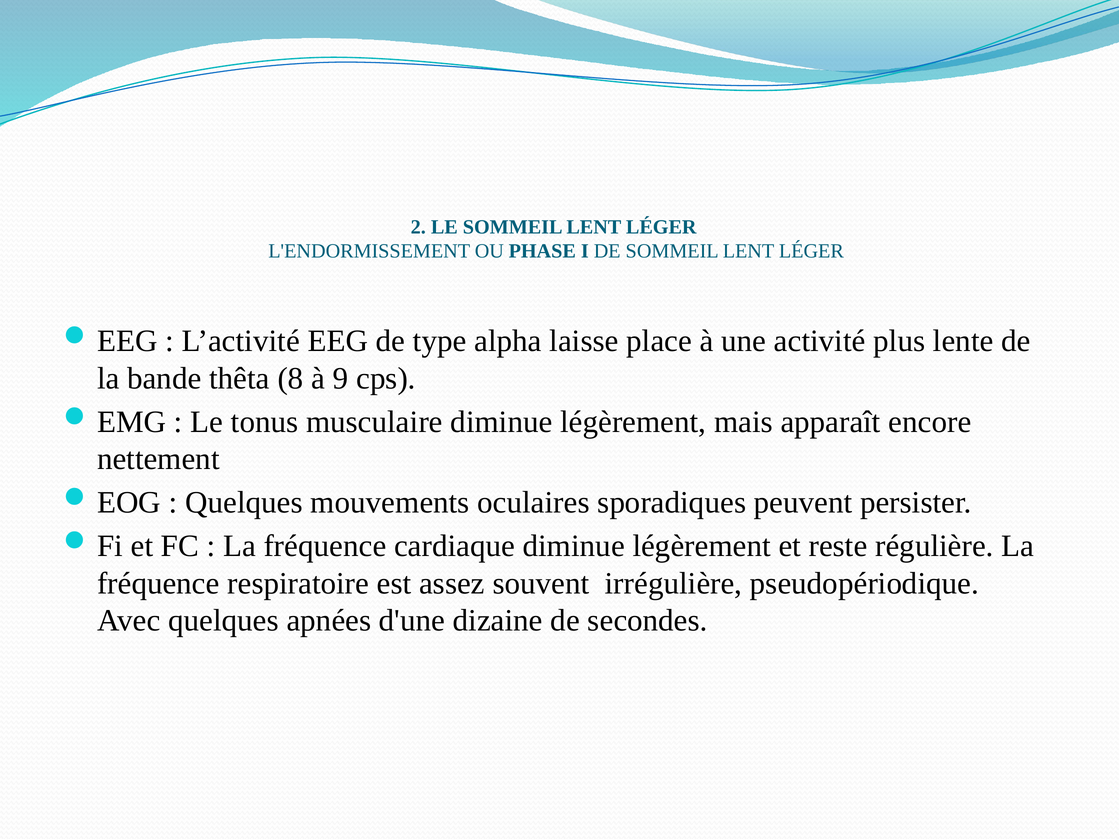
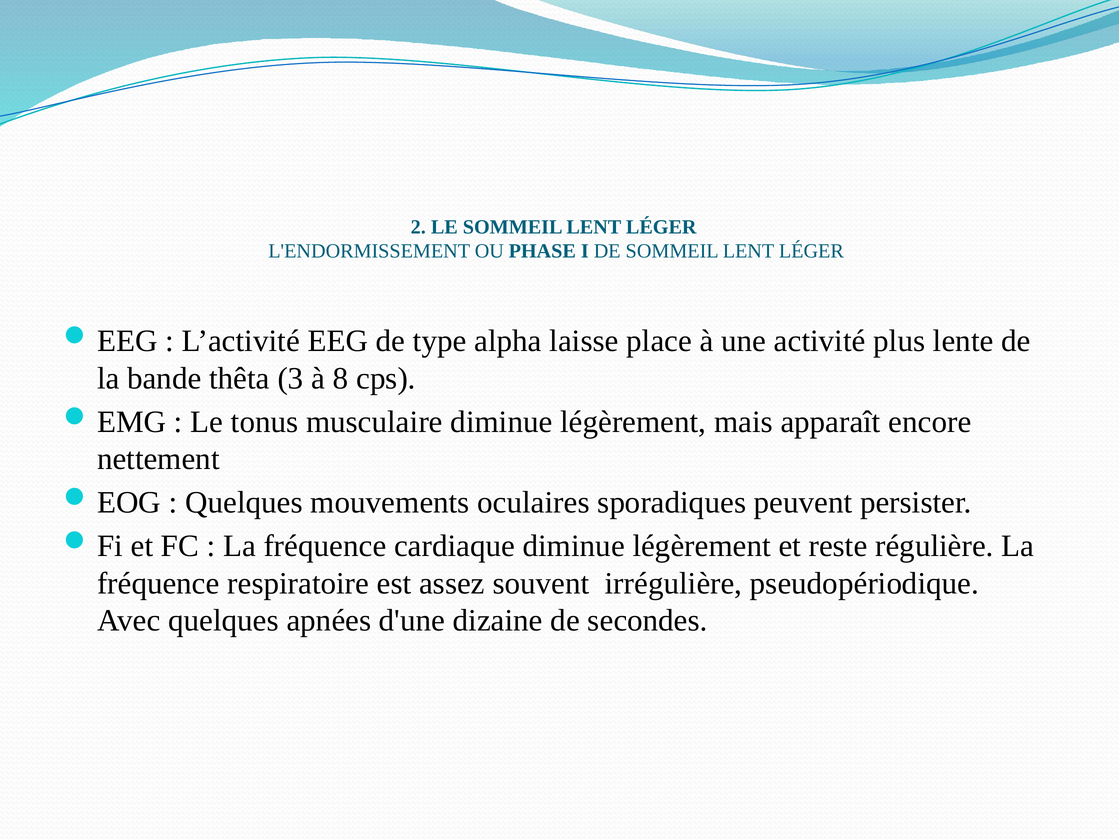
8: 8 -> 3
9: 9 -> 8
